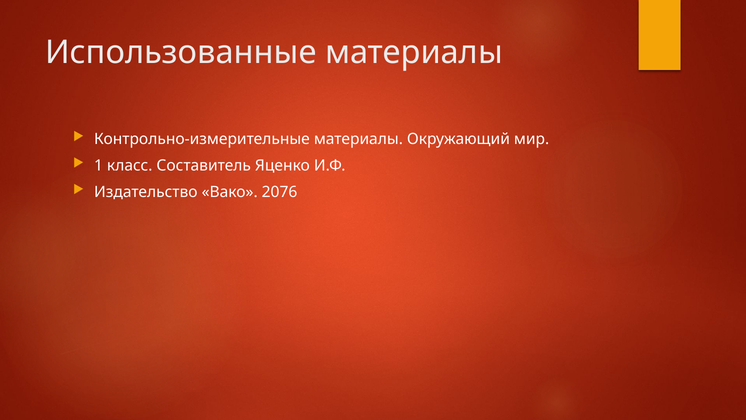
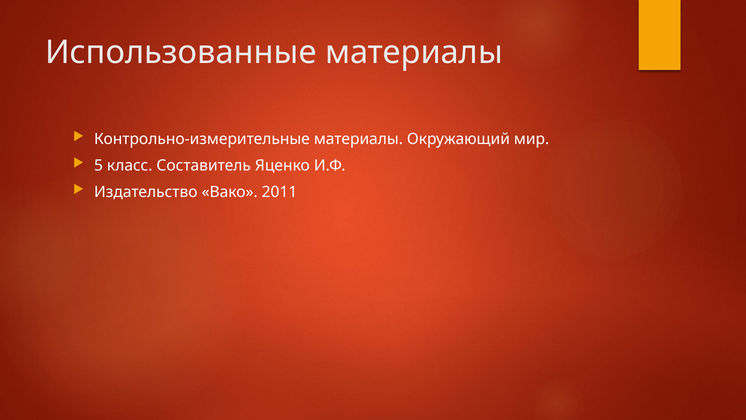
1: 1 -> 5
2076: 2076 -> 2011
